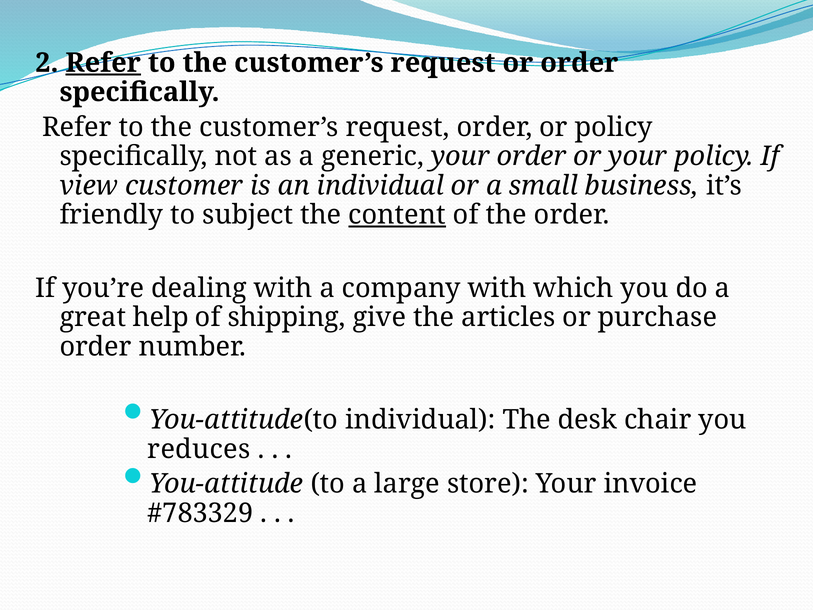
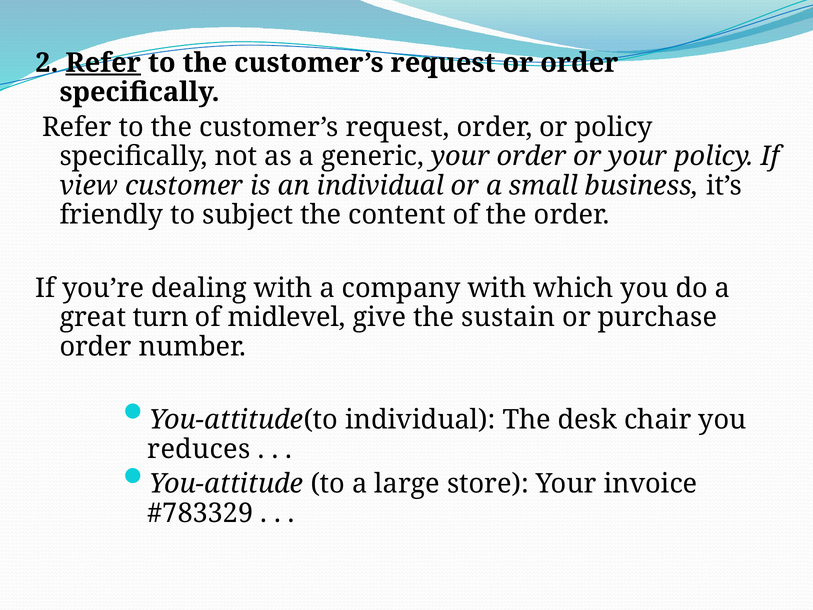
content underline: present -> none
help: help -> turn
shipping: shipping -> midlevel
articles: articles -> sustain
